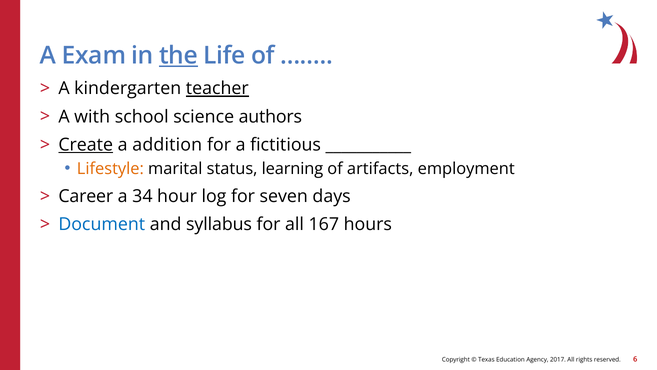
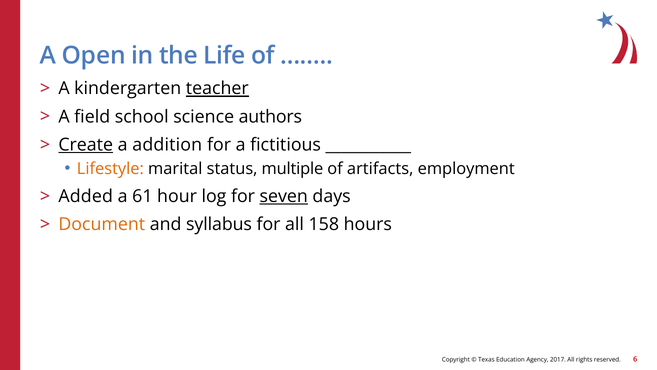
Exam: Exam -> Open
the underline: present -> none
with: with -> field
learning: learning -> multiple
Career: Career -> Added
34: 34 -> 61
seven underline: none -> present
Document colour: blue -> orange
167: 167 -> 158
